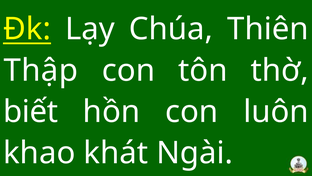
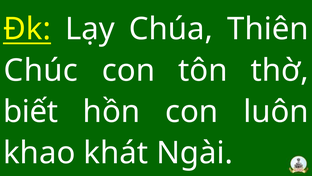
Thập: Thập -> Chúc
